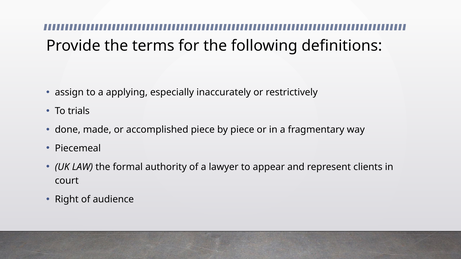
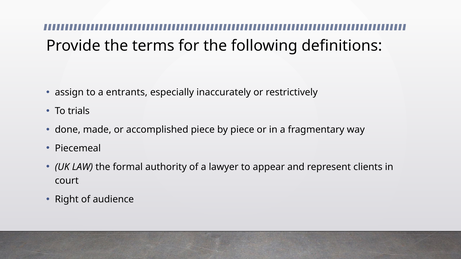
applying: applying -> entrants
